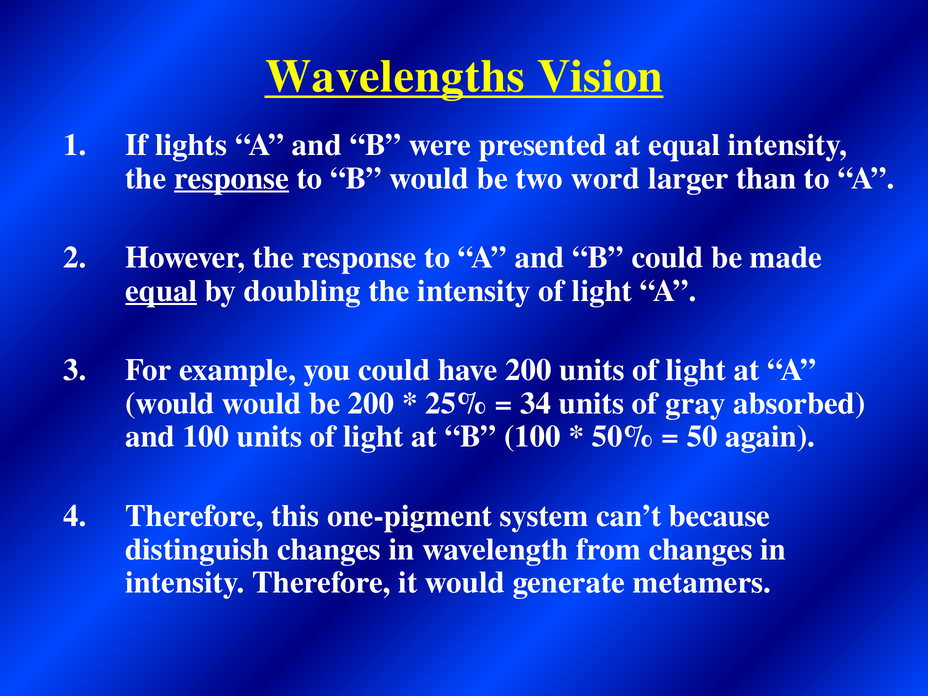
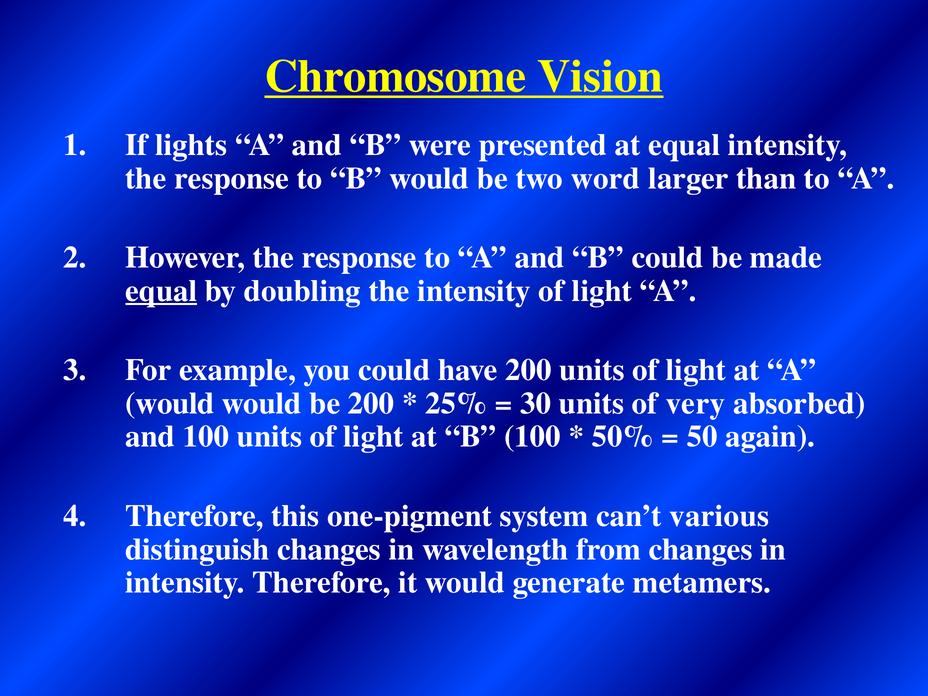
Wavelengths: Wavelengths -> Chromosome
response at (232, 178) underline: present -> none
34: 34 -> 30
gray: gray -> very
because: because -> various
